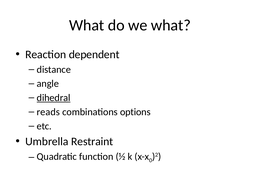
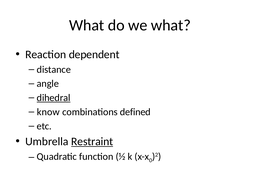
reads: reads -> know
options: options -> defined
Restraint underline: none -> present
